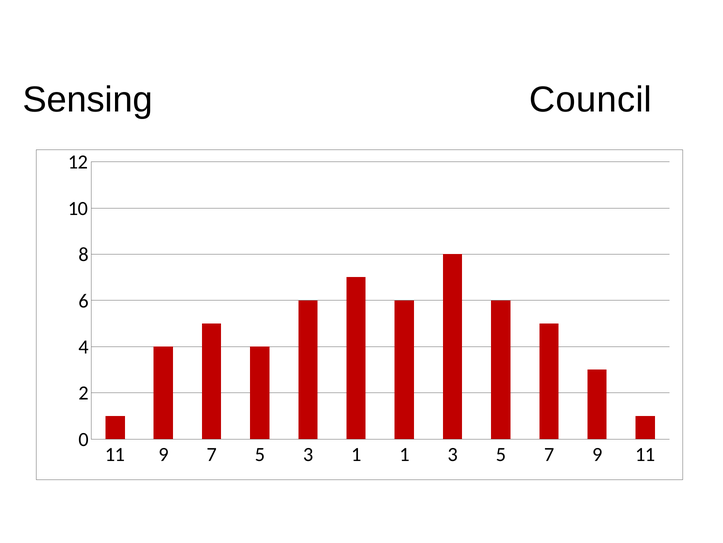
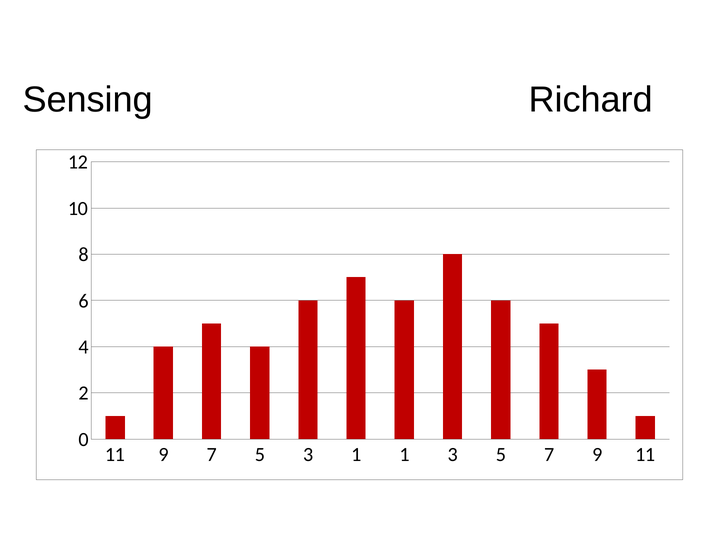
Council: Council -> Richard
